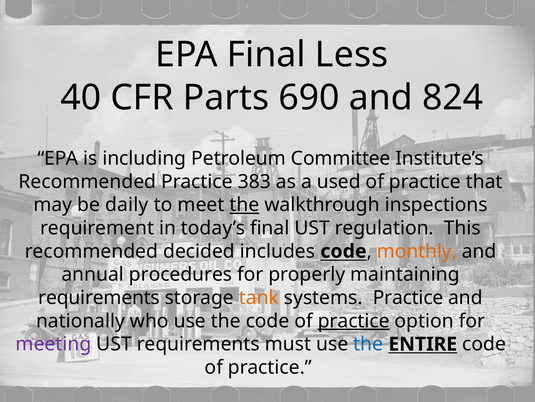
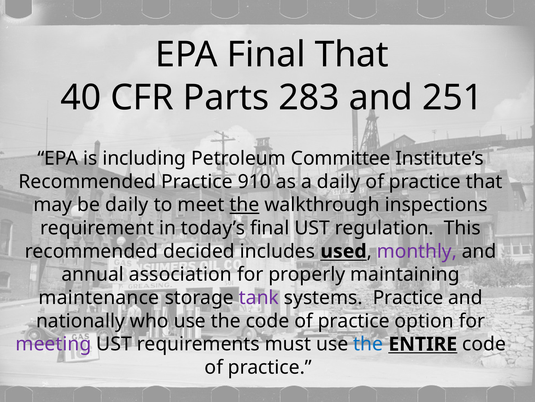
Final Less: Less -> That
690: 690 -> 283
824: 824 -> 251
383: 383 -> 910
a used: used -> daily
includes code: code -> used
monthly colour: orange -> purple
procedures: procedures -> association
requirements at (99, 297): requirements -> maintenance
tank colour: orange -> purple
practice at (354, 320) underline: present -> none
